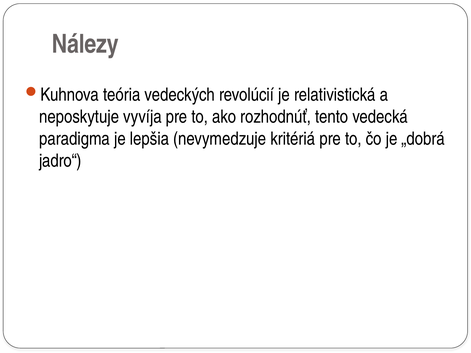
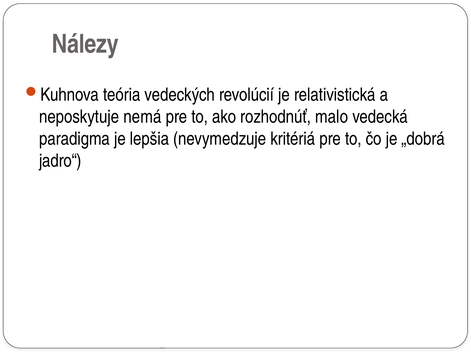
vyvíja: vyvíja -> nemá
tento: tento -> malo
